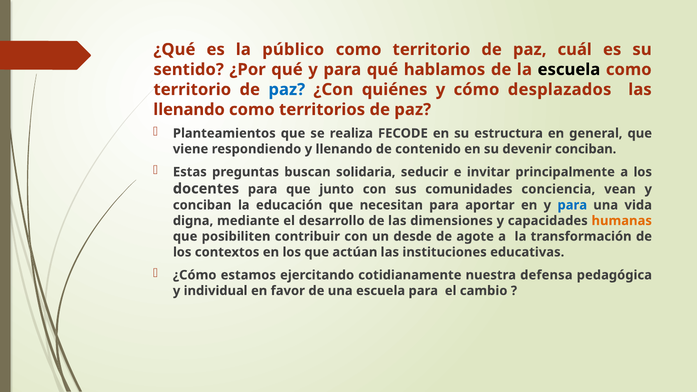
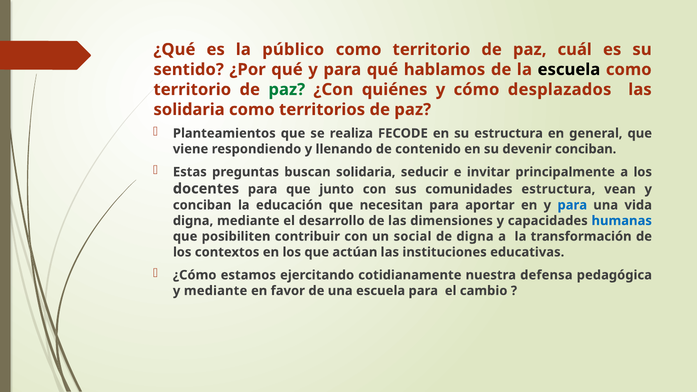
paz at (287, 90) colour: blue -> green
llenando at (189, 110): llenando -> solidaria
comunidades conciencia: conciencia -> estructura
humanas colour: orange -> blue
desde: desde -> social
de agote: agote -> digna
y individual: individual -> mediante
